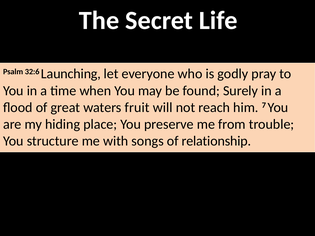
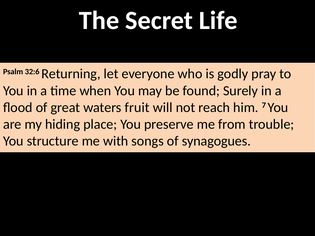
Launching: Launching -> Returning
relationship: relationship -> synagogues
